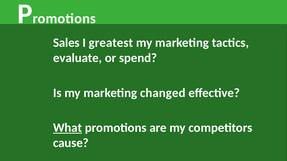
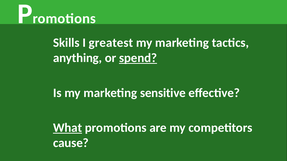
Sales: Sales -> Skills
evaluate: evaluate -> anything
spend underline: none -> present
changed: changed -> sensitive
